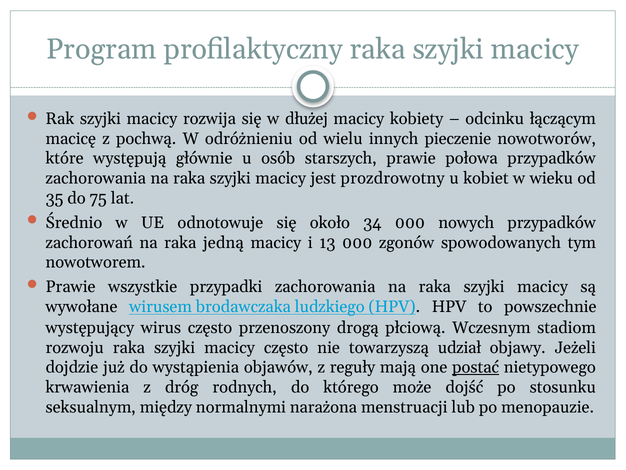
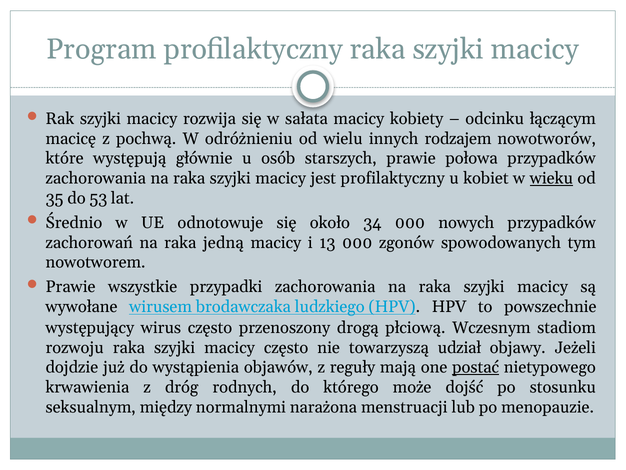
dłużej: dłużej -> sałata
pieczenie: pieczenie -> rodzajem
jest prozdrowotny: prozdrowotny -> profilaktyczny
wieku underline: none -> present
75: 75 -> 53
